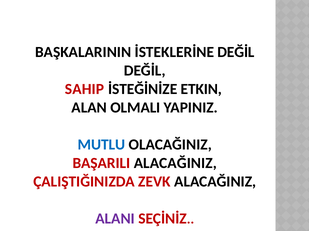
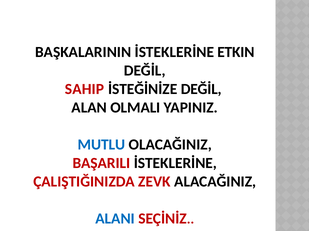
İSTEKLERİNE DEĞİL: DEĞİL -> ETKIN
İSTEĞİNİZE ETKIN: ETKIN -> DEĞİL
BAŞARILI ALACAĞINIZ: ALACAĞINIZ -> İSTEKLERİNE
ALANI colour: purple -> blue
